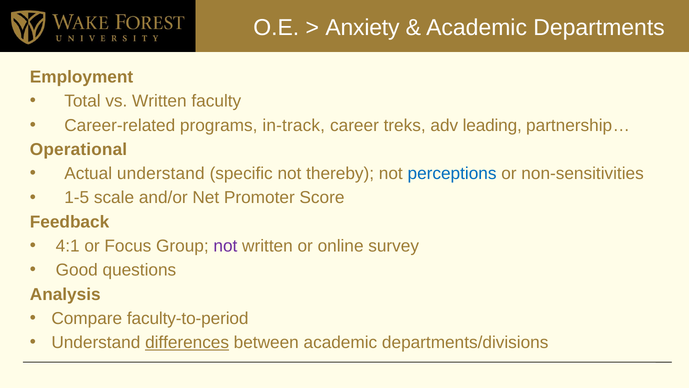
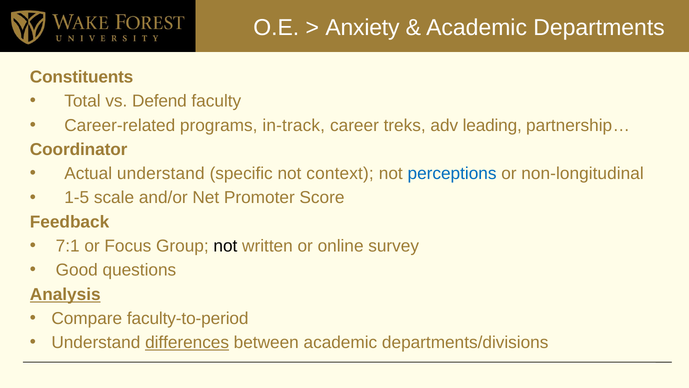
Employment: Employment -> Constituents
vs Written: Written -> Defend
Operational: Operational -> Coordinator
thereby: thereby -> context
non-sensitivities: non-sensitivities -> non-longitudinal
4:1: 4:1 -> 7:1
not at (225, 246) colour: purple -> black
Analysis underline: none -> present
